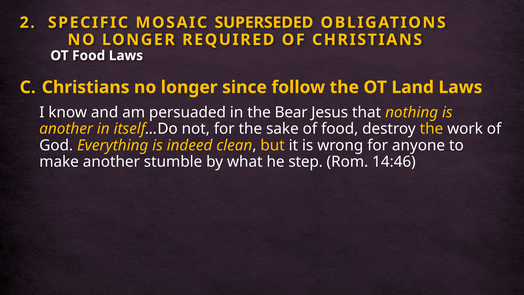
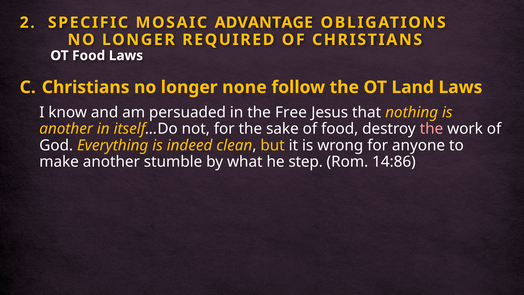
SUPERSEDED: SUPERSEDED -> ADVANTAGE
since: since -> none
Bear: Bear -> Free
the at (431, 129) colour: yellow -> pink
14:46: 14:46 -> 14:86
